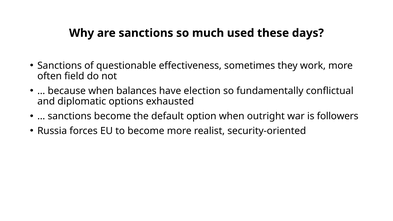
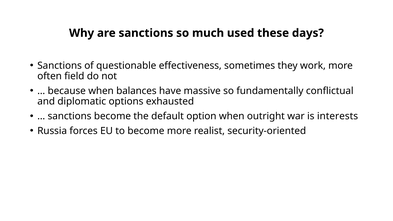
election: election -> massive
followers: followers -> interests
